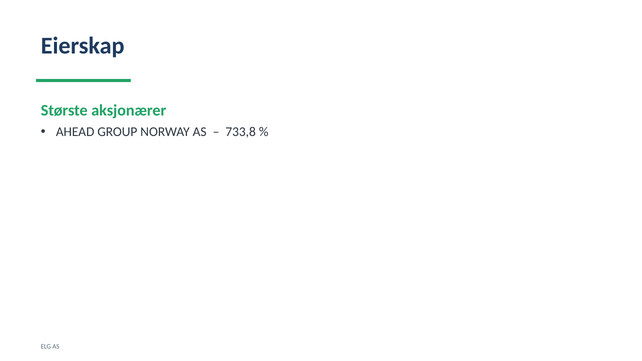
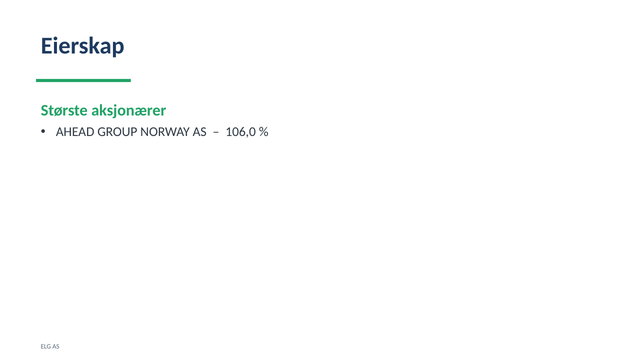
733,8: 733,8 -> 106,0
